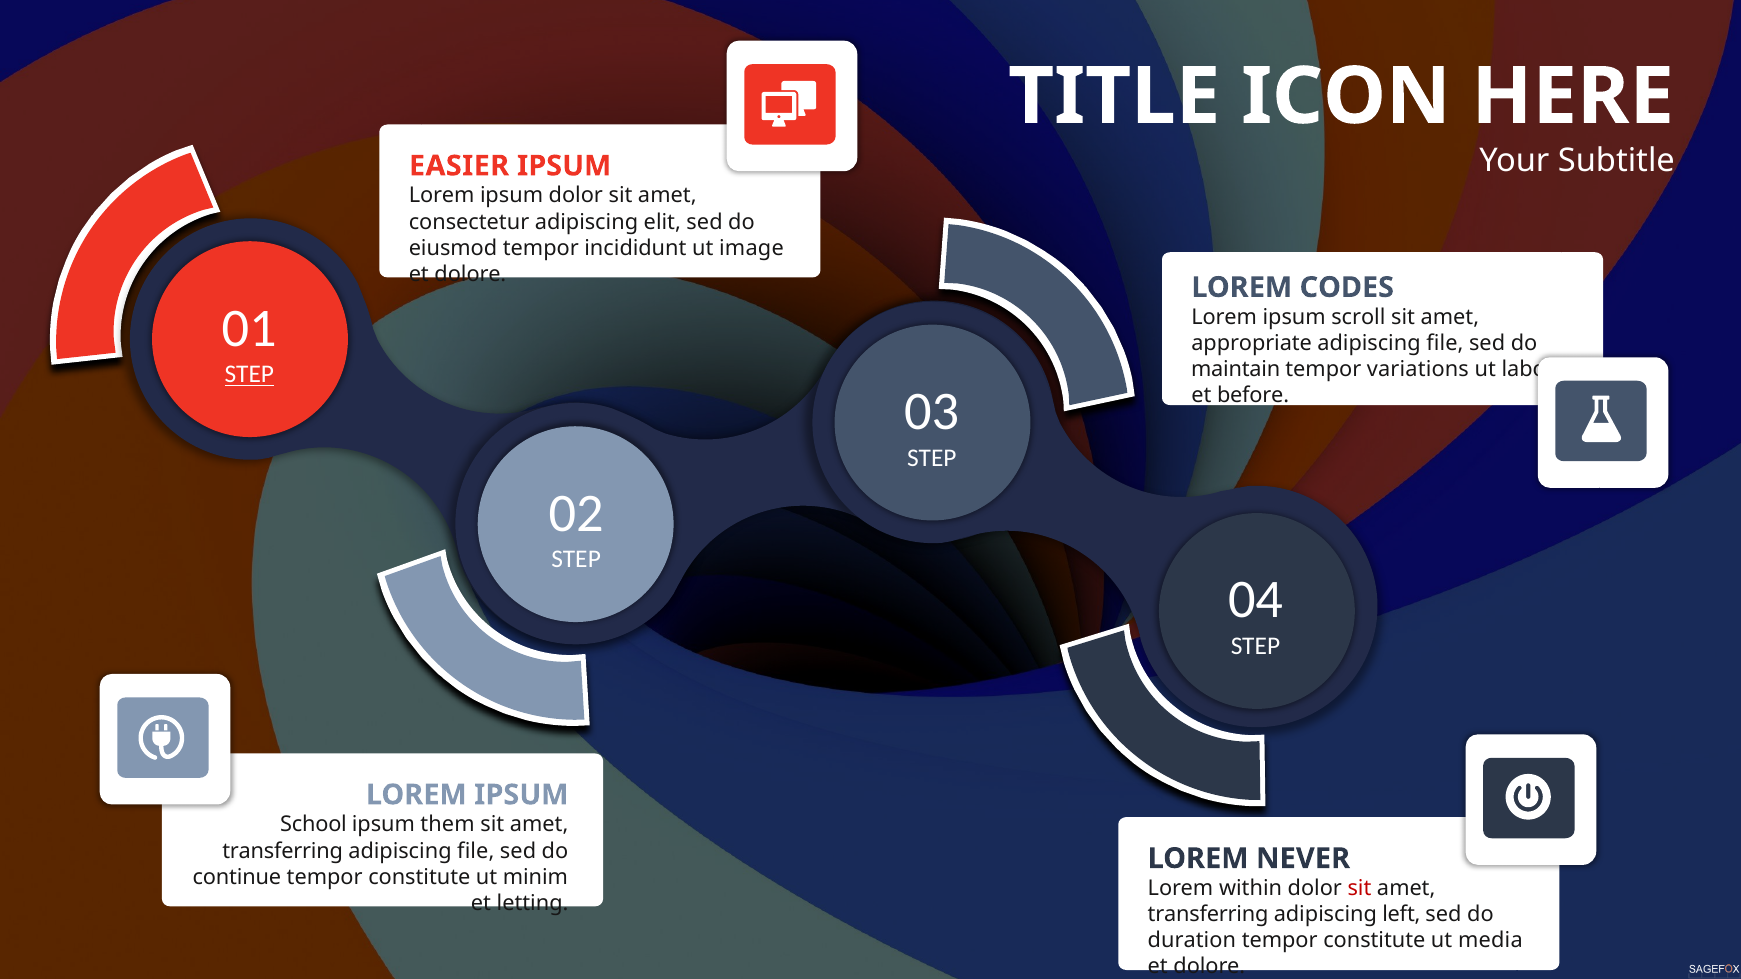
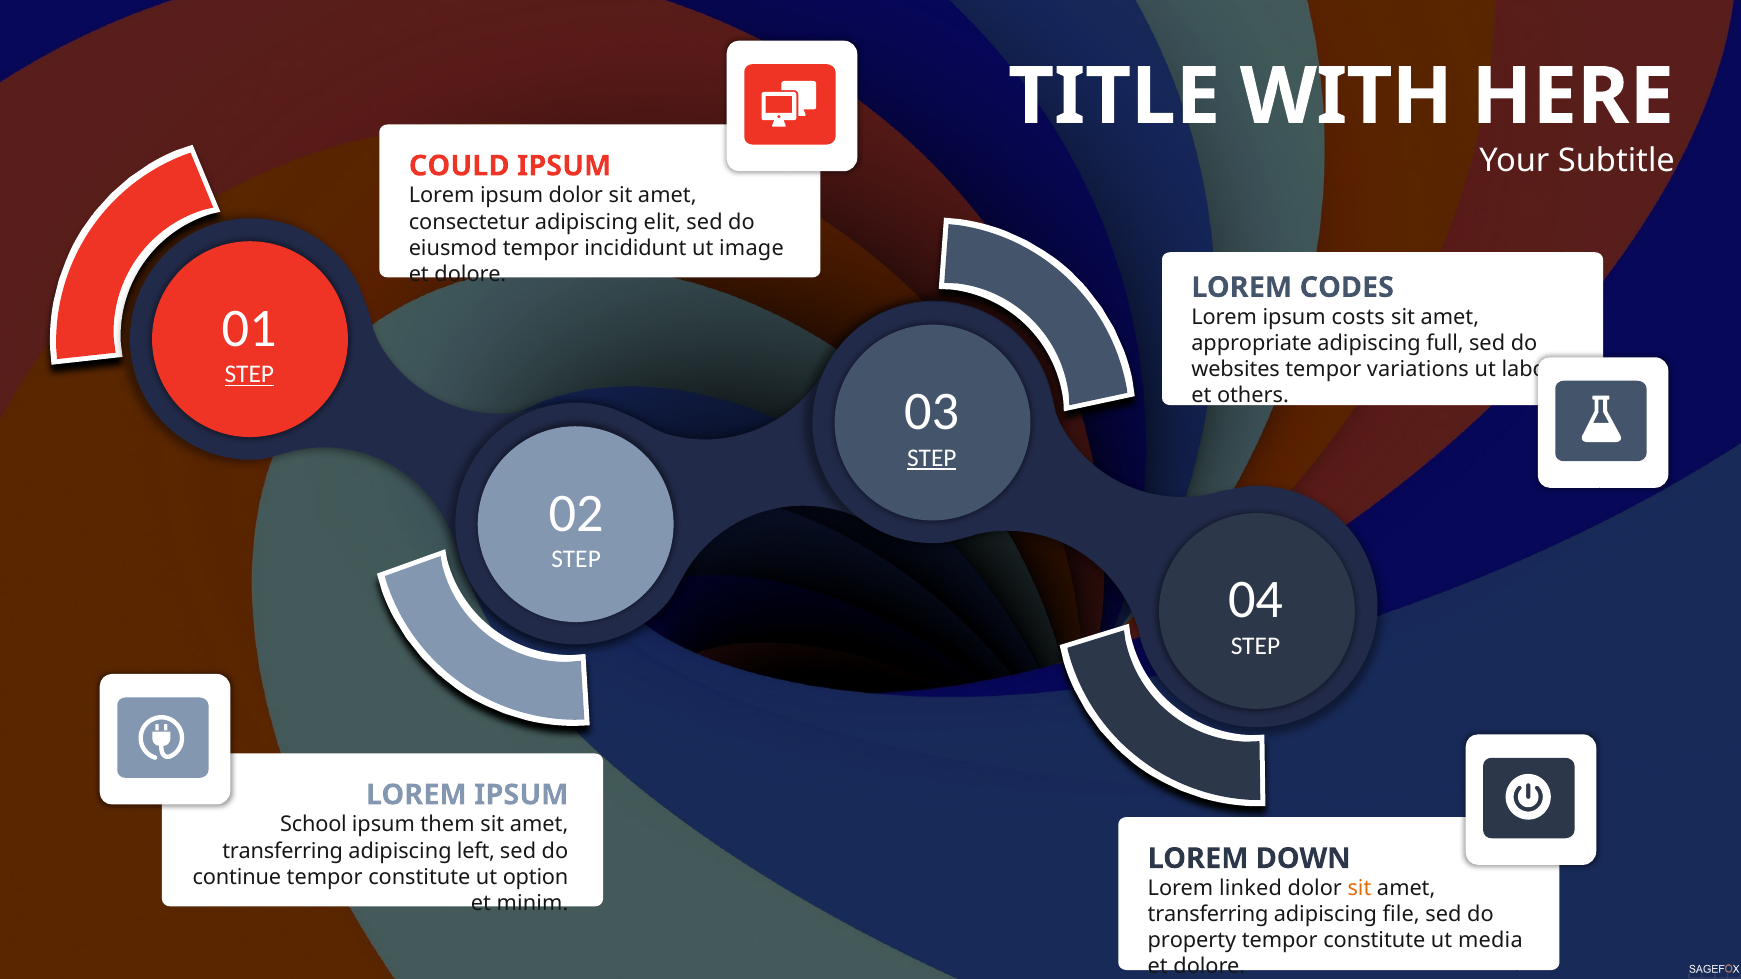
ICON: ICON -> WITH
EASIER: EASIER -> COULD
scroll: scroll -> costs
file at (1445, 344): file -> full
maintain: maintain -> websites
before: before -> others
STEP at (932, 458) underline: none -> present
file at (476, 851): file -> left
NEVER: NEVER -> DOWN
minim: minim -> option
within: within -> linked
sit at (1359, 889) colour: red -> orange
letting: letting -> minim
left: left -> file
duration: duration -> property
